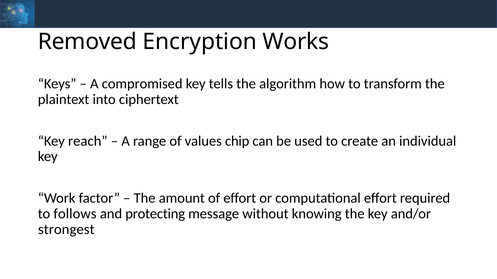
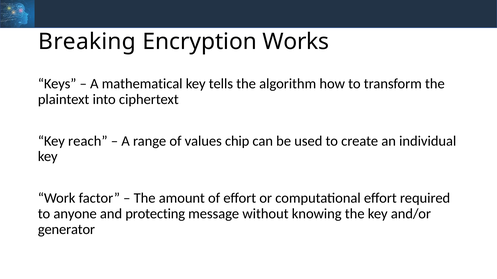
Removed: Removed -> Breaking
compromised: compromised -> mathematical
follows: follows -> anyone
strongest: strongest -> generator
